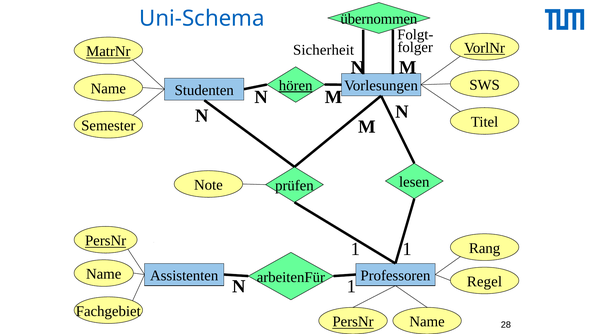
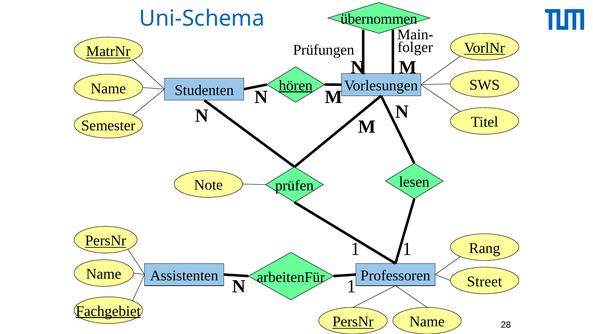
Folgt-: Folgt- -> Main-
Sicherheit: Sicherheit -> Prüfungen
Regel: Regel -> Street
Fachgebiet underline: none -> present
